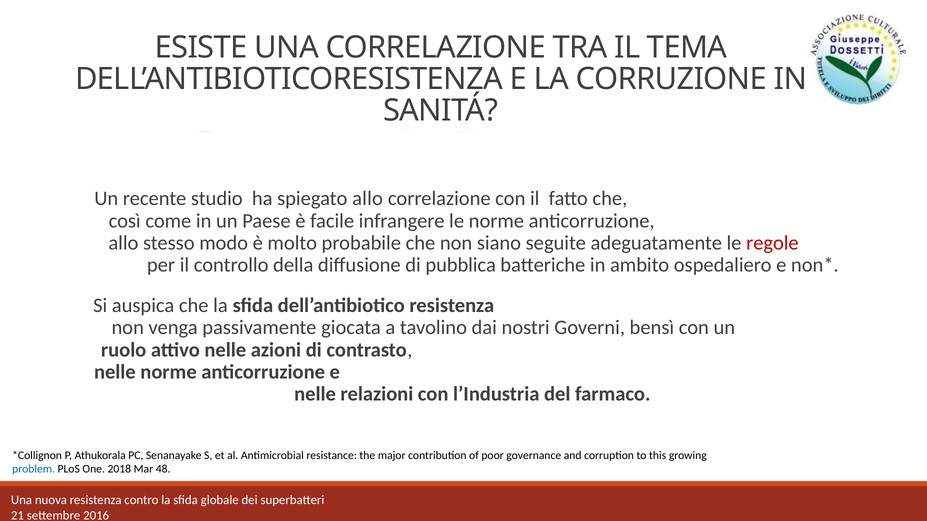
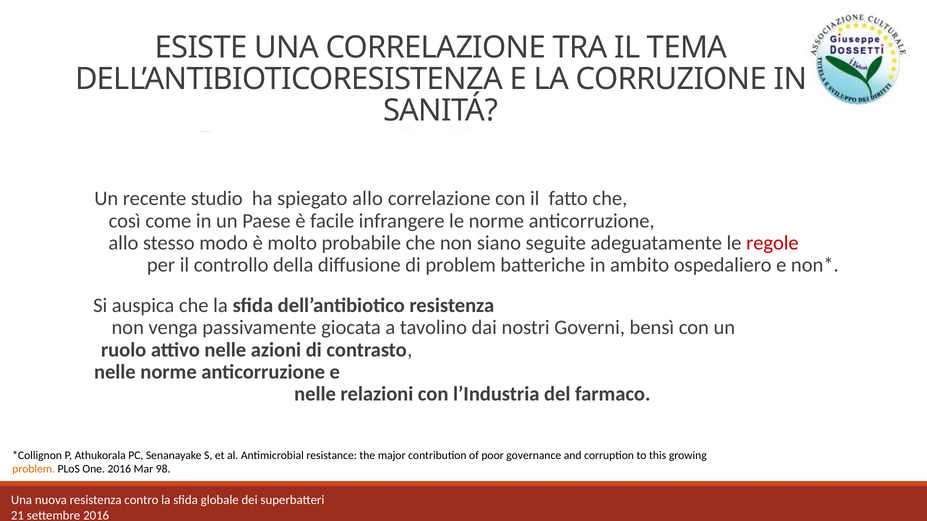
di pubblica: pubblica -> problem
problem at (34, 470) colour: blue -> orange
One 2018: 2018 -> 2016
48: 48 -> 98
